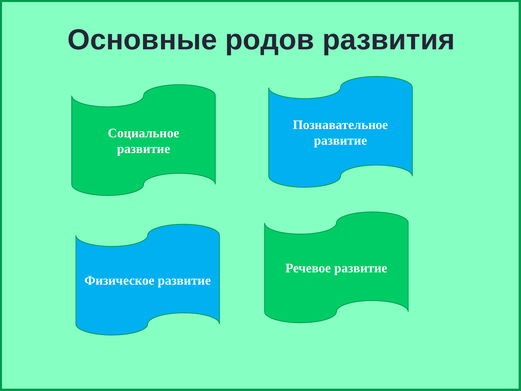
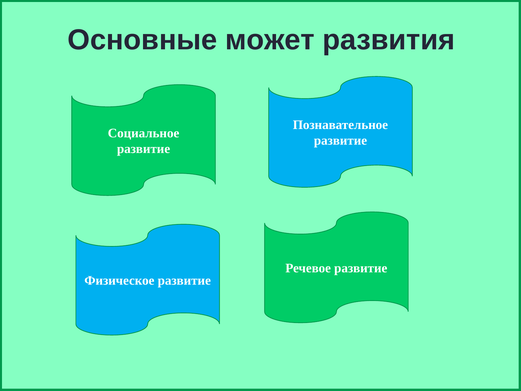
родов: родов -> может
